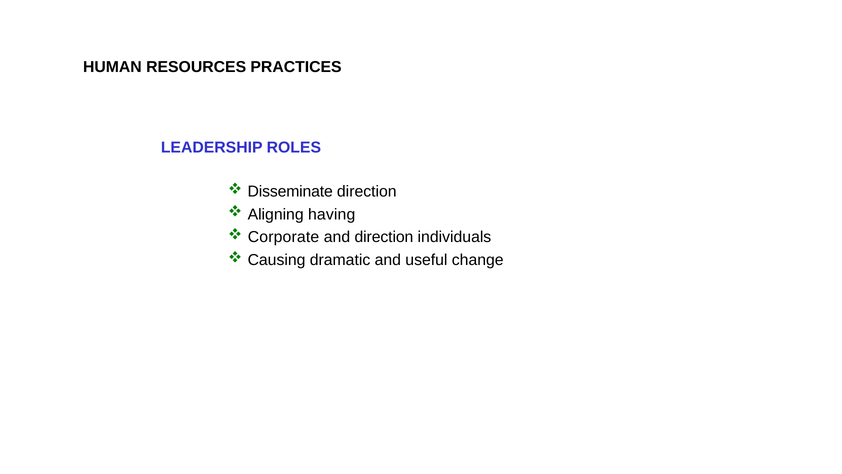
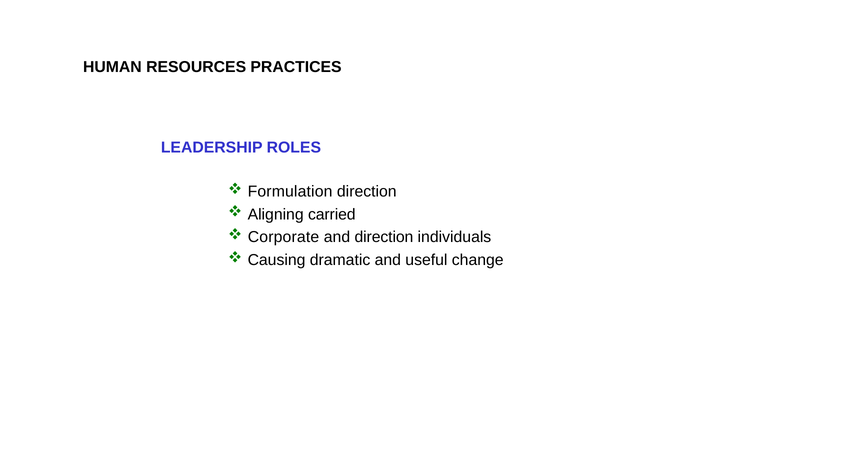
Disseminate: Disseminate -> Formulation
having: having -> carried
